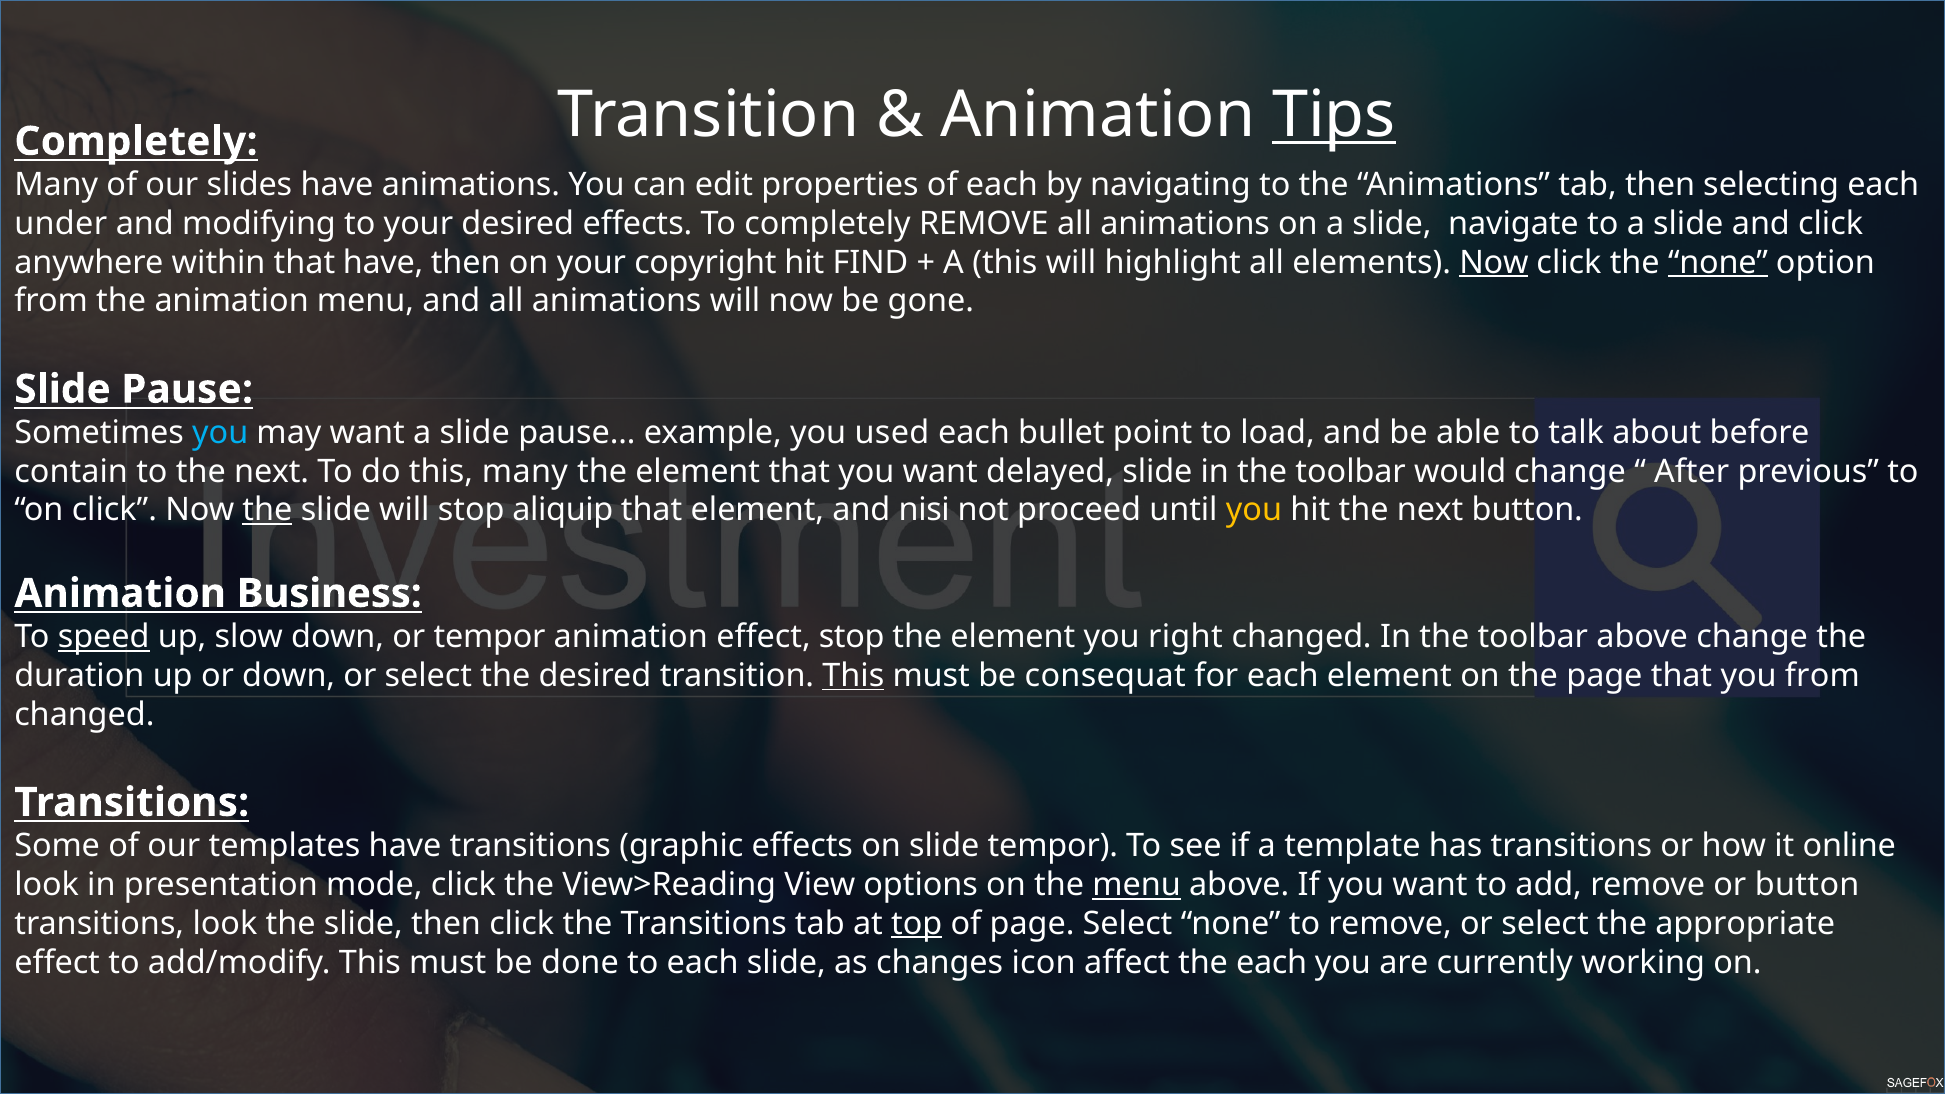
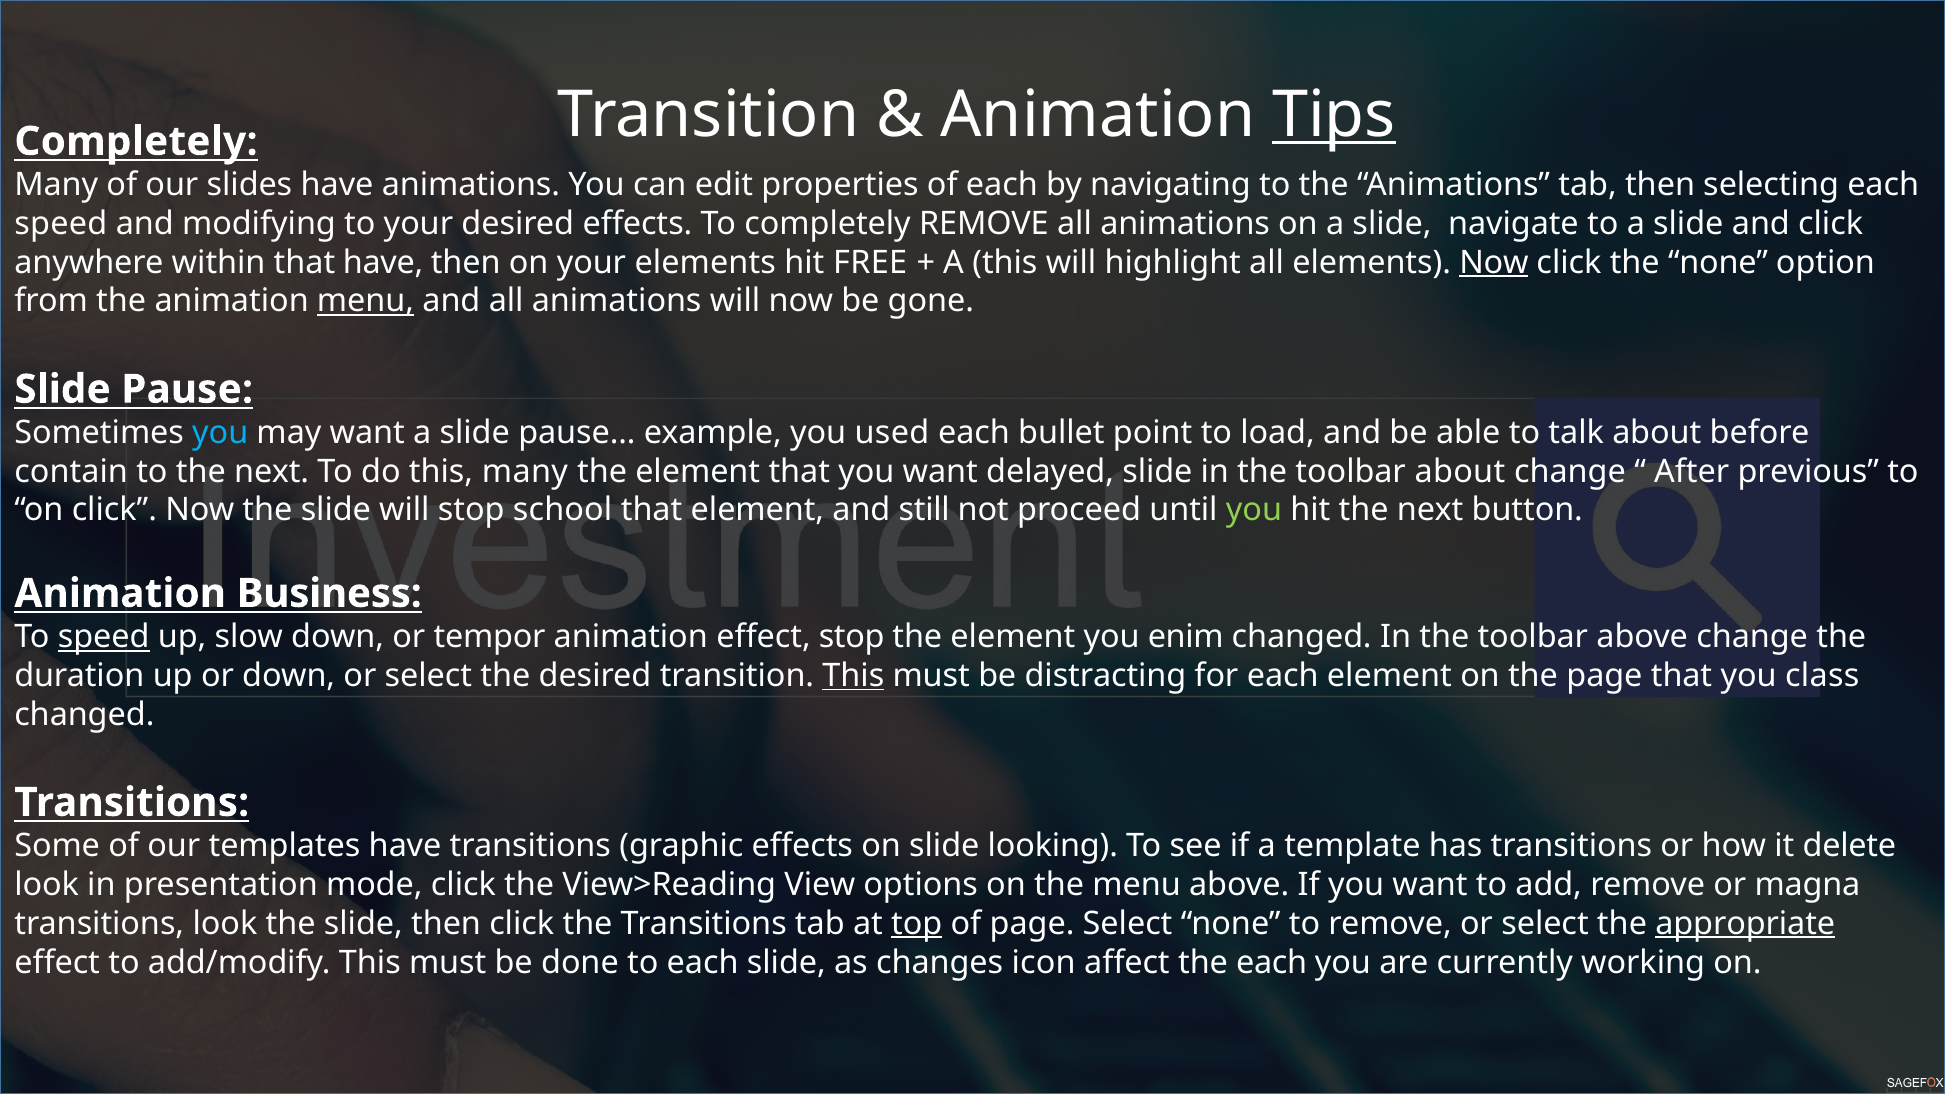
under at (61, 224): under -> speed
your copyright: copyright -> elements
FIND: FIND -> FREE
none at (1718, 262) underline: present -> none
menu at (366, 301) underline: none -> present
toolbar would: would -> about
the at (267, 510) underline: present -> none
aliquip: aliquip -> school
nisi: nisi -> still
you at (1254, 510) colour: yellow -> light green
right: right -> enim
consequat: consequat -> distracting
you from: from -> class
slide tempor: tempor -> looking
online: online -> delete
menu at (1137, 885) underline: present -> none
or button: button -> magna
appropriate underline: none -> present
